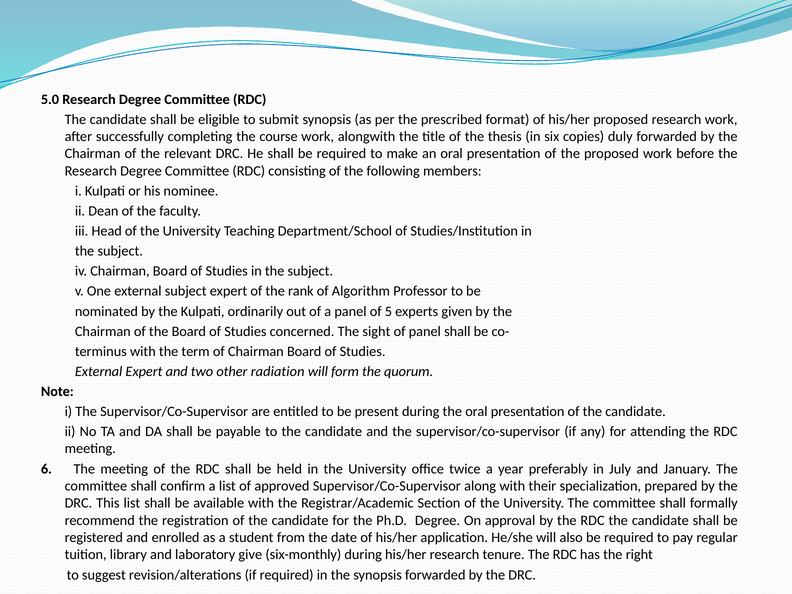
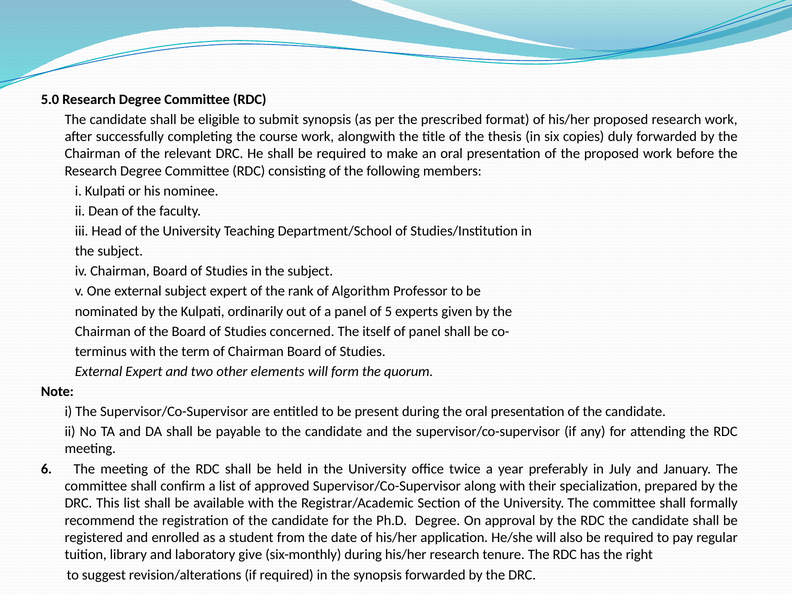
sight: sight -> itself
radiation: radiation -> elements
